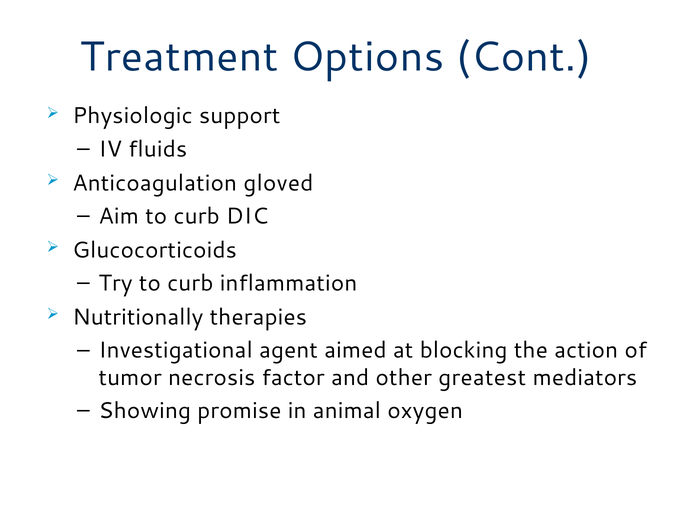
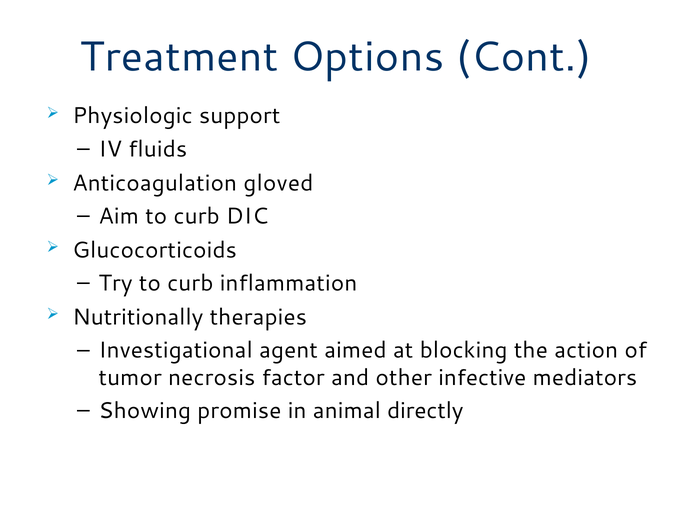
greatest: greatest -> infective
oxygen: oxygen -> directly
